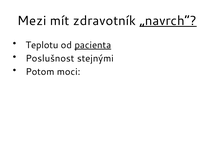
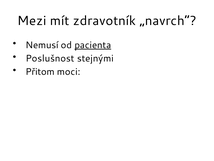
„navrch“ underline: present -> none
Teplotu: Teplotu -> Nemusí
Potom: Potom -> Přitom
